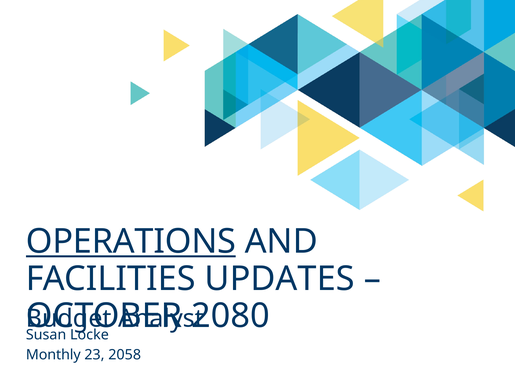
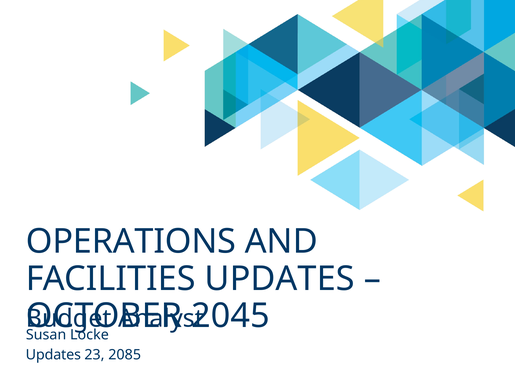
OPERATIONS underline: present -> none
2080: 2080 -> 2045
Monthly at (53, 355): Monthly -> Updates
2058: 2058 -> 2085
